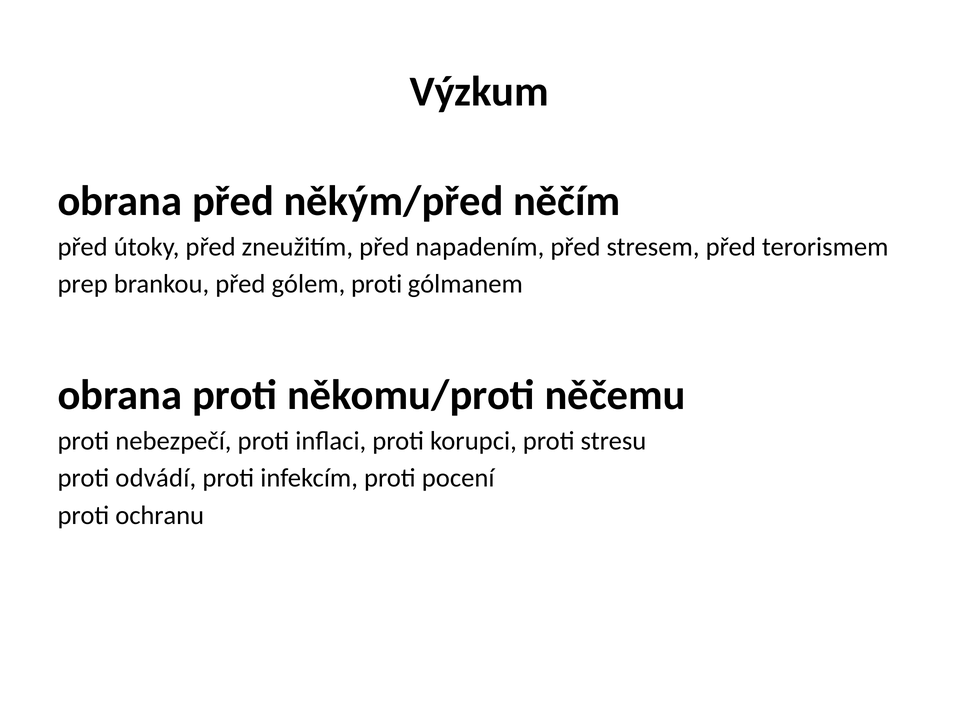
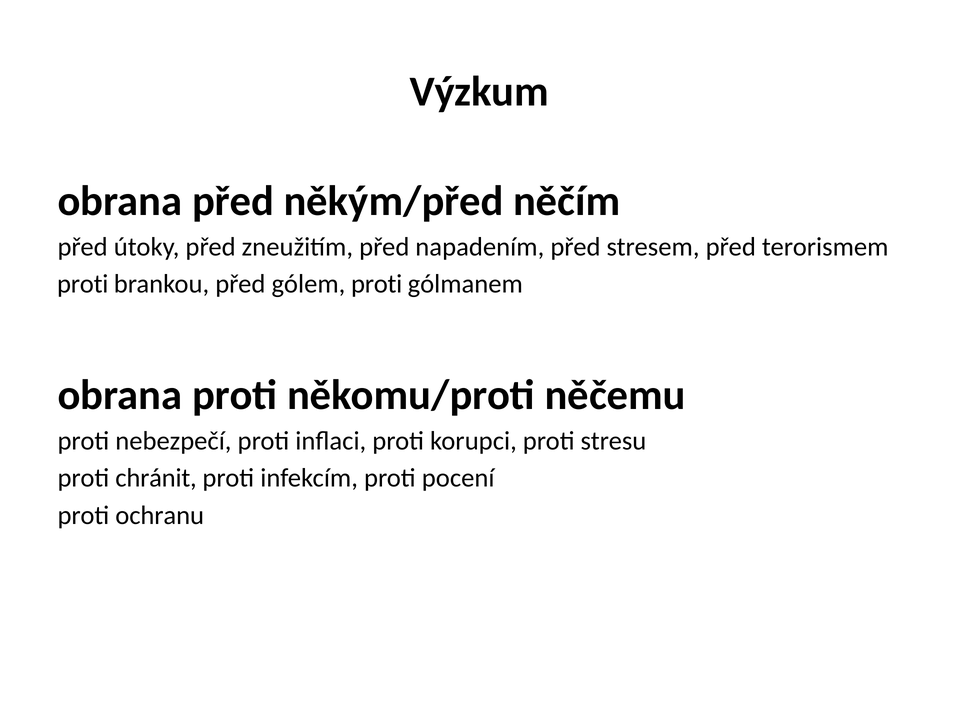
prep at (83, 284): prep -> proti
odvádí: odvádí -> chránit
